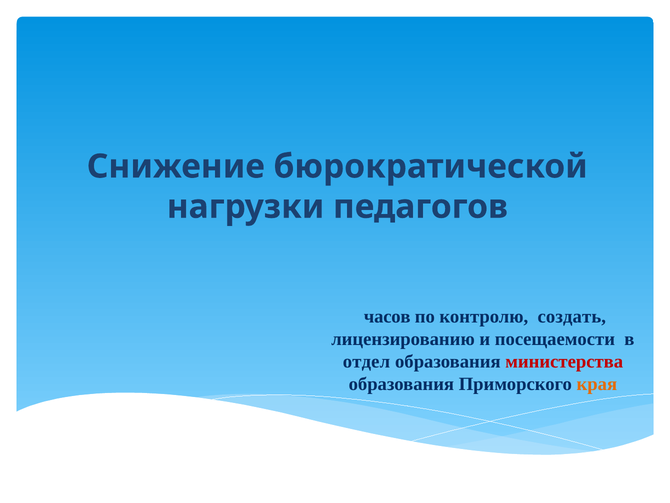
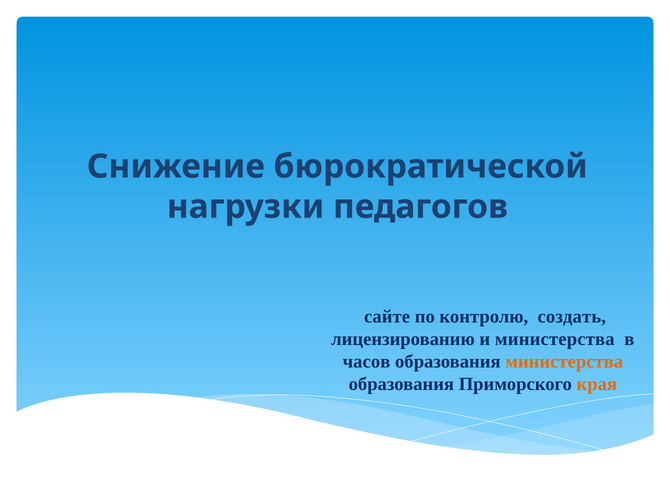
часов: часов -> сайте
и посещаемости: посещаемости -> министерства
отдел: отдел -> часов
министерства at (564, 361) colour: red -> orange
